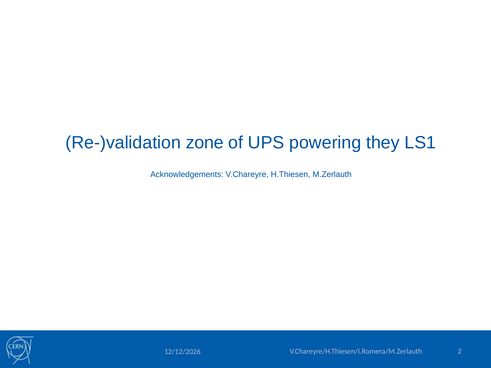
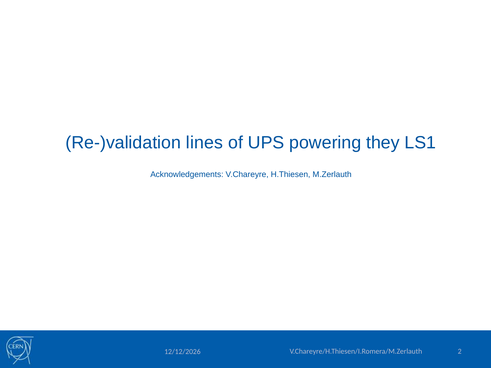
zone: zone -> lines
